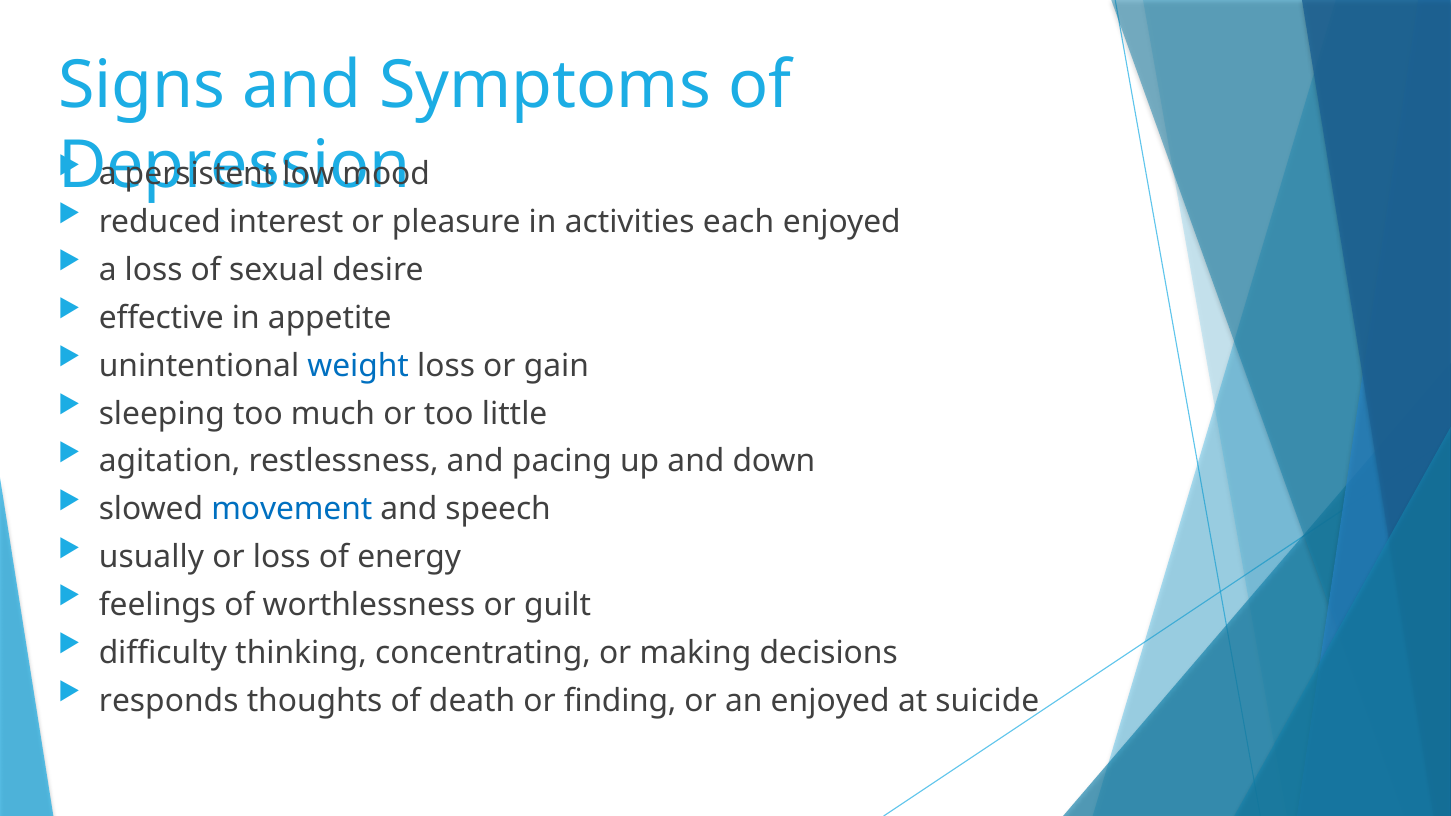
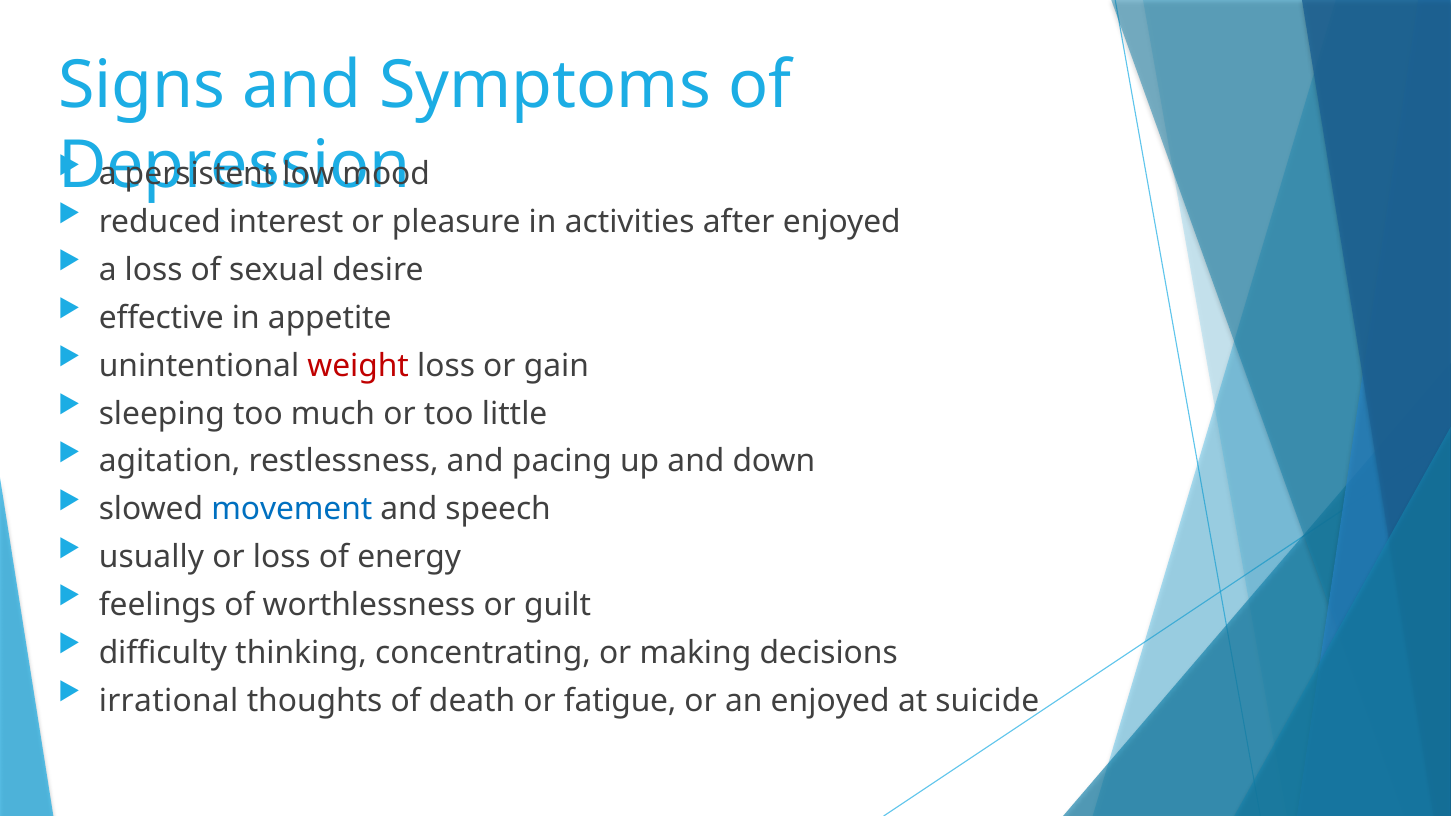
each: each -> after
weight colour: blue -> red
responds: responds -> irrational
finding: finding -> fatigue
